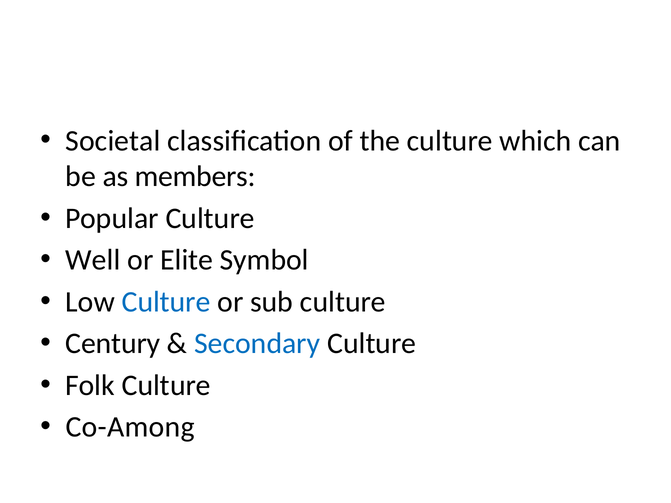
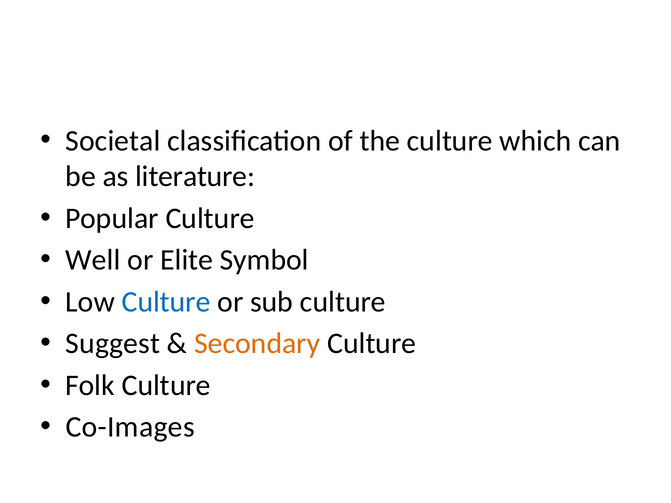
members: members -> literature
Century: Century -> Suggest
Secondary colour: blue -> orange
Co-Among: Co-Among -> Co-Images
